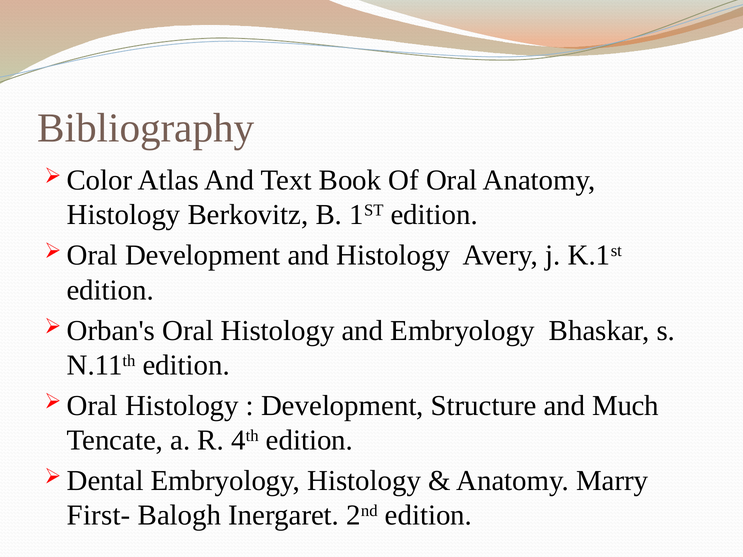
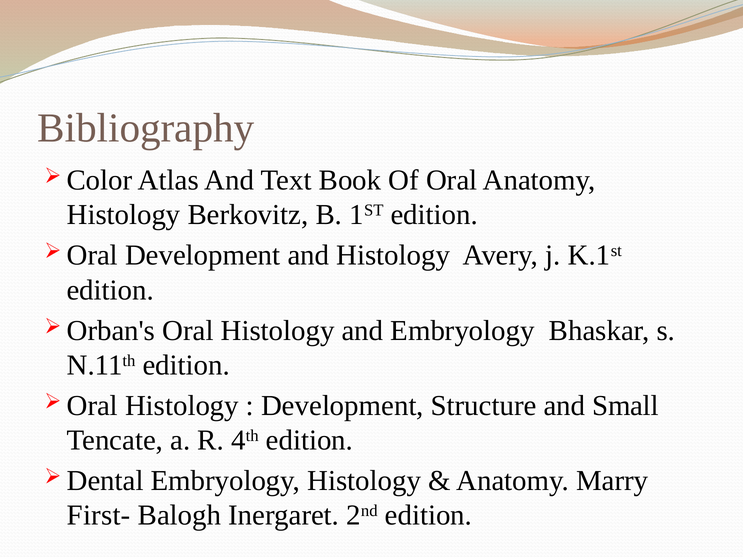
Much: Much -> Small
